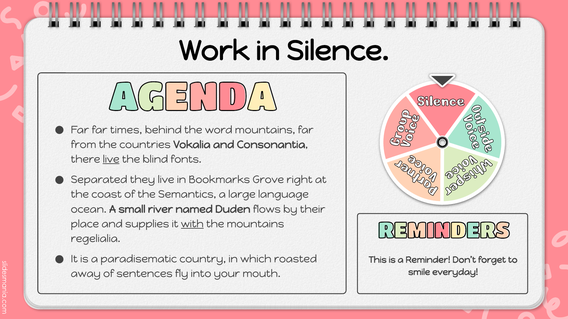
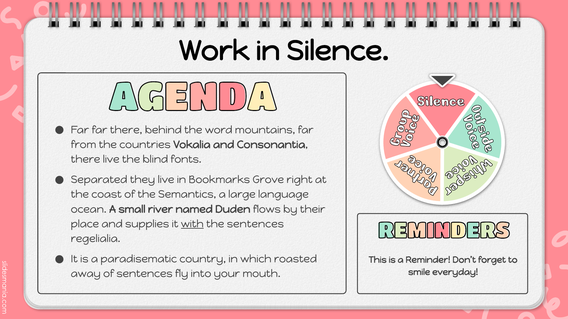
far times: times -> there
live at (111, 159) underline: present -> none
the mountains: mountains -> sentences
